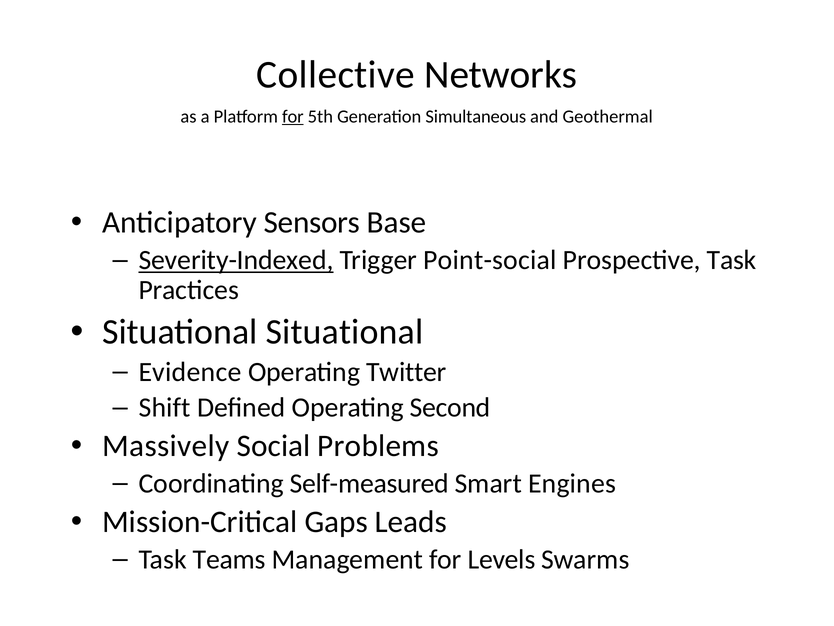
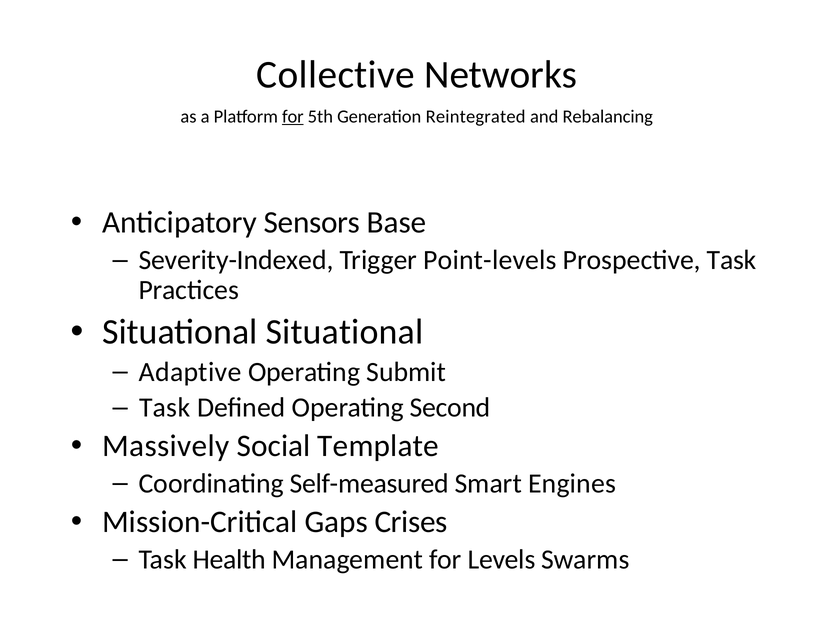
Simultaneous: Simultaneous -> Reintegrated
Geothermal: Geothermal -> Rebalancing
Severity-Indexed underline: present -> none
Point-social: Point-social -> Point-levels
Evidence: Evidence -> Adaptive
Twitter: Twitter -> Submit
Shift at (165, 407): Shift -> Task
Problems: Problems -> Template
Leads: Leads -> Crises
Teams: Teams -> Health
